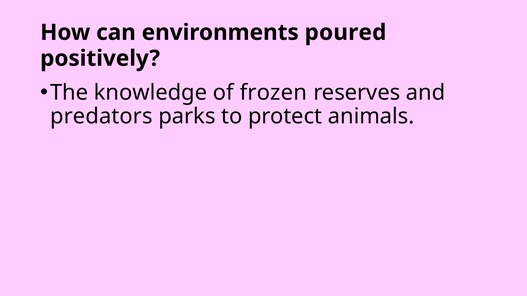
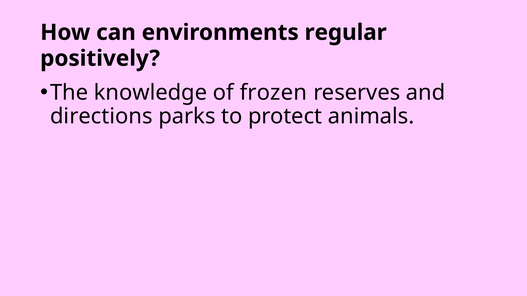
poured: poured -> regular
predators: predators -> directions
